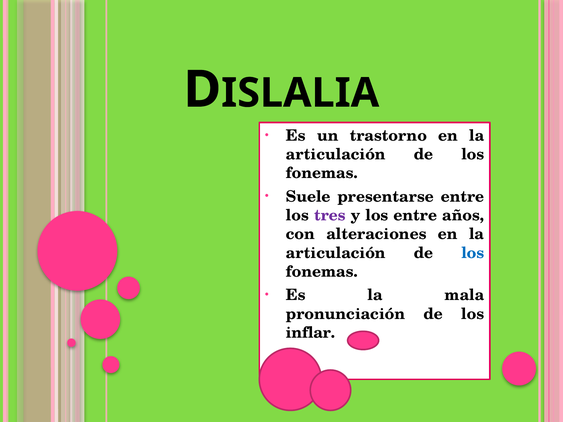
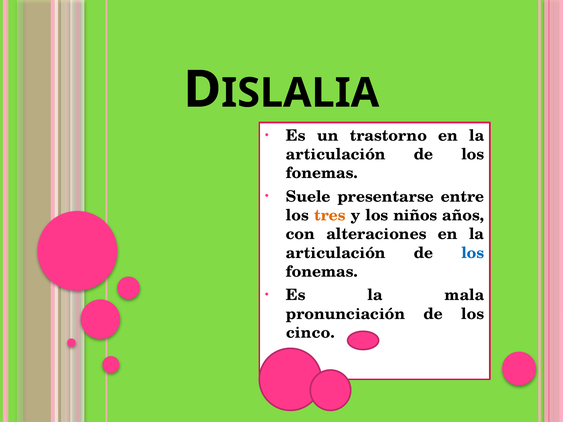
tres colour: purple -> orange
los entre: entre -> niños
inflar: inflar -> cinco
